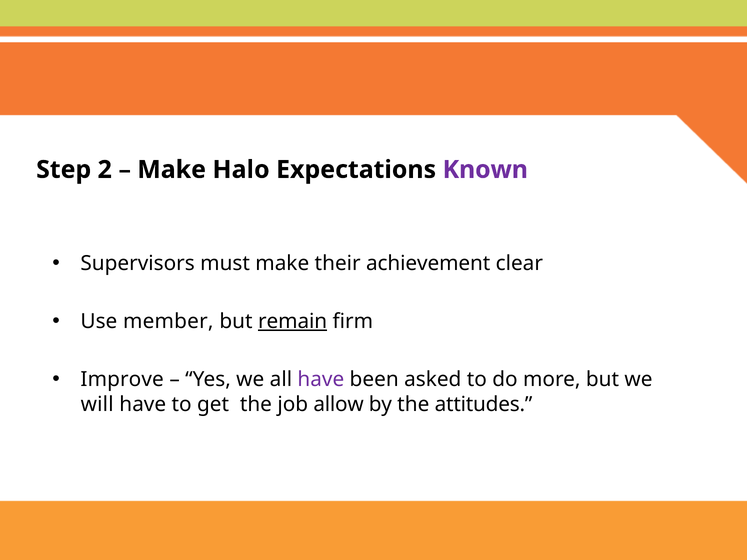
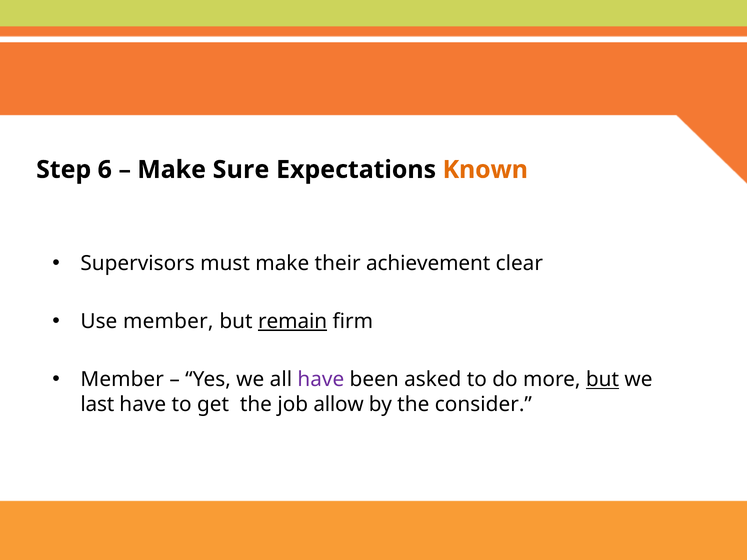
2: 2 -> 6
Halo: Halo -> Sure
Known colour: purple -> orange
Improve at (122, 380): Improve -> Member
but at (602, 380) underline: none -> present
will: will -> last
attitudes: attitudes -> consider
